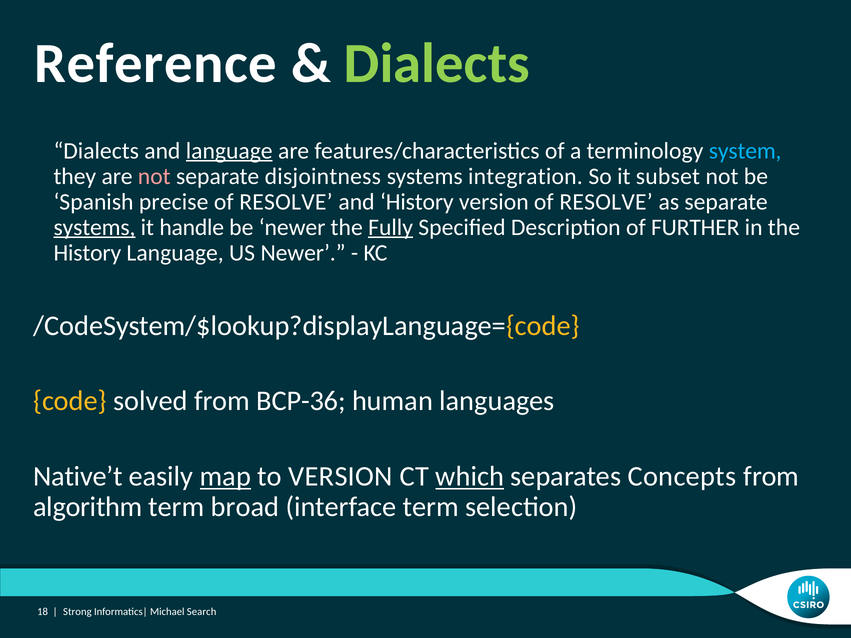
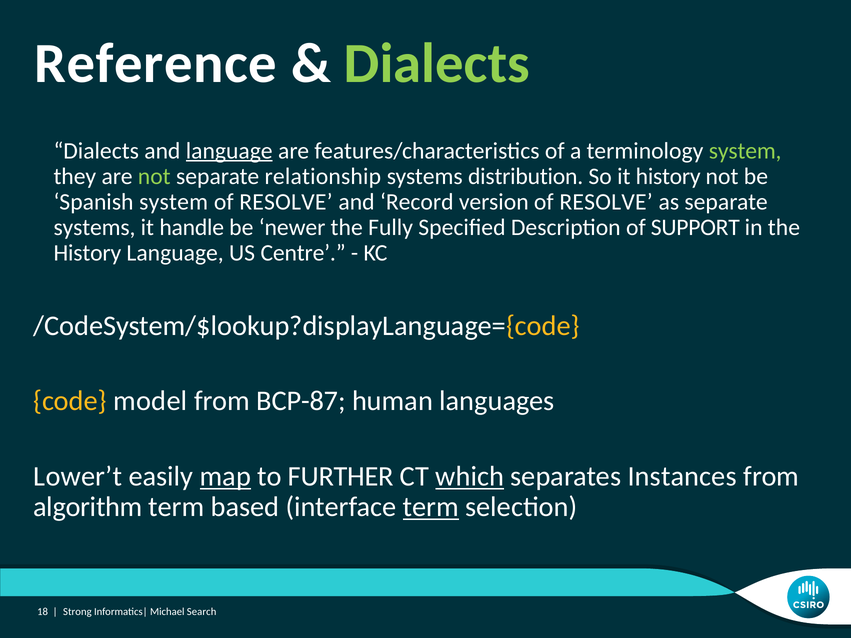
system at (745, 151) colour: light blue -> light green
not at (154, 176) colour: pink -> light green
disjointness: disjointness -> relationship
integration: integration -> distribution
it subset: subset -> history
Spanish precise: precise -> system
and History: History -> Record
systems at (94, 227) underline: present -> none
Fully underline: present -> none
FURTHER: FURTHER -> SUPPORT
US Newer: Newer -> Centre
solved: solved -> model
BCP-36: BCP-36 -> BCP-87
Native’t: Native’t -> Lower’t
to VERSION: VERSION -> FURTHER
Concepts: Concepts -> Instances
broad: broad -> based
term at (431, 507) underline: none -> present
